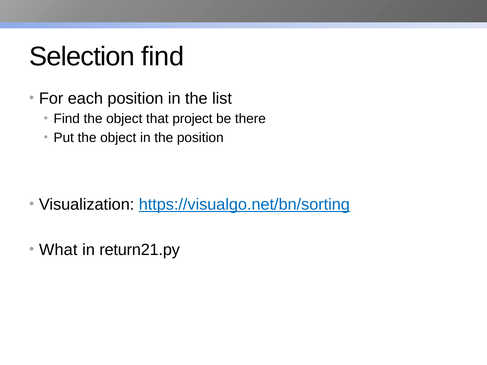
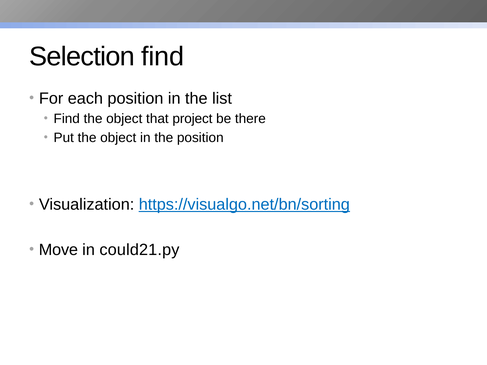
What: What -> Move
return21.py: return21.py -> could21.py
